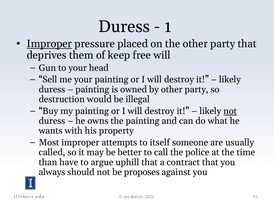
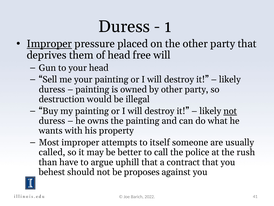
of keep: keep -> head
time: time -> rush
always: always -> behest
